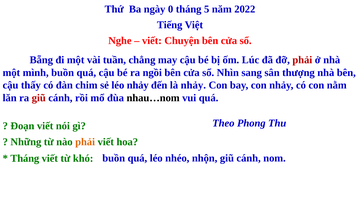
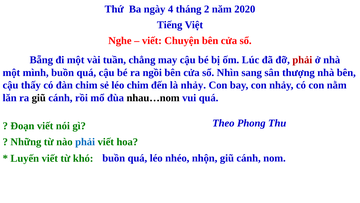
0: 0 -> 4
5: 5 -> 2
2022: 2022 -> 2020
léo nhảy: nhảy -> chim
giũ at (39, 98) colour: red -> black
phải at (85, 142) colour: orange -> blue
Tháng at (25, 158): Tháng -> Luyến
